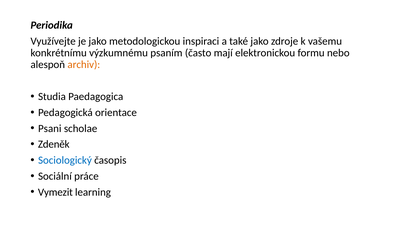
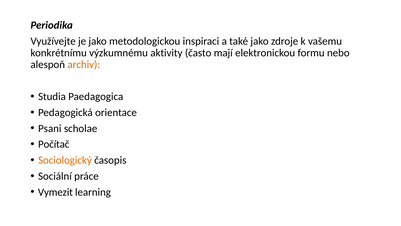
psaním: psaním -> aktivity
Zdeněk: Zdeněk -> Počítač
Sociologický colour: blue -> orange
